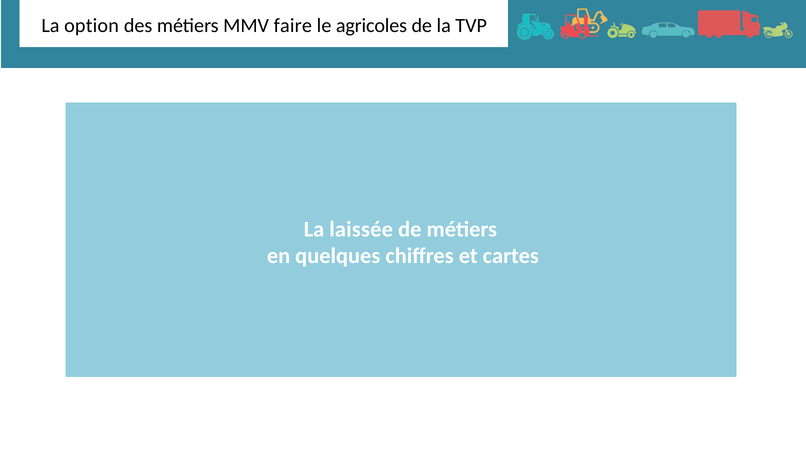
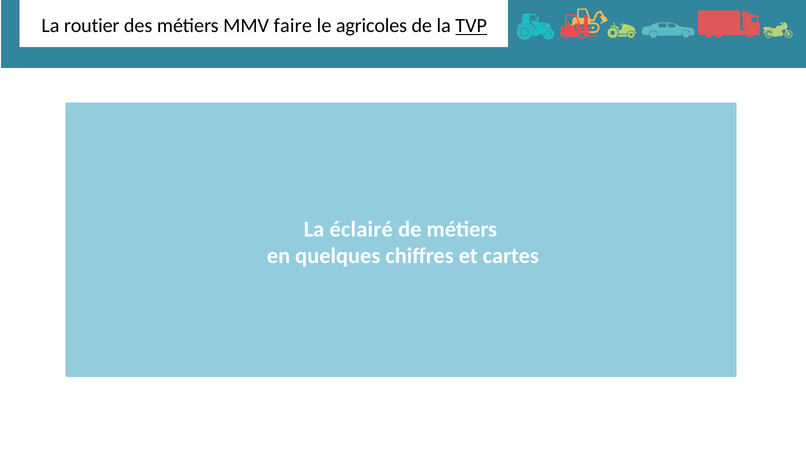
option: option -> routier
TVP underline: none -> present
laissée: laissée -> éclairé
